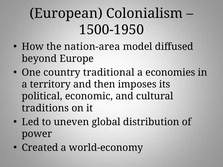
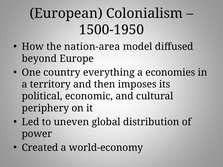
traditional: traditional -> everything
traditions: traditions -> periphery
